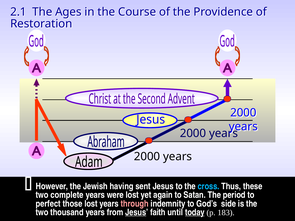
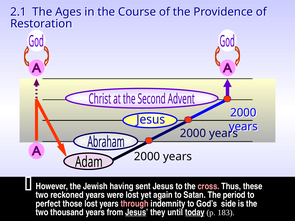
cross colour: light blue -> pink
complete: complete -> reckoned
faith: faith -> they
